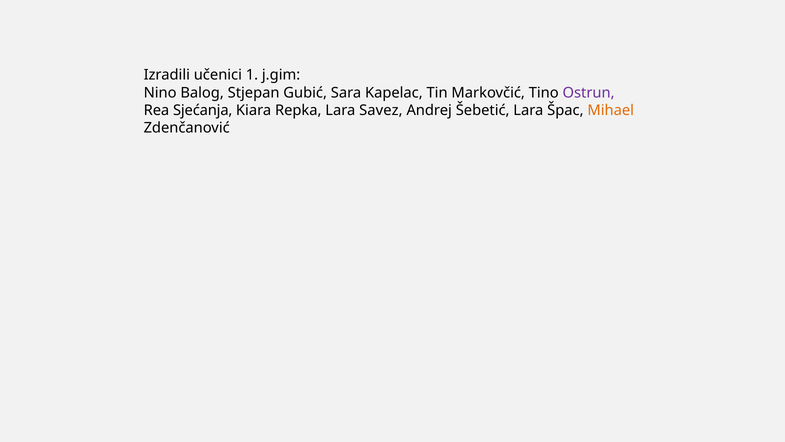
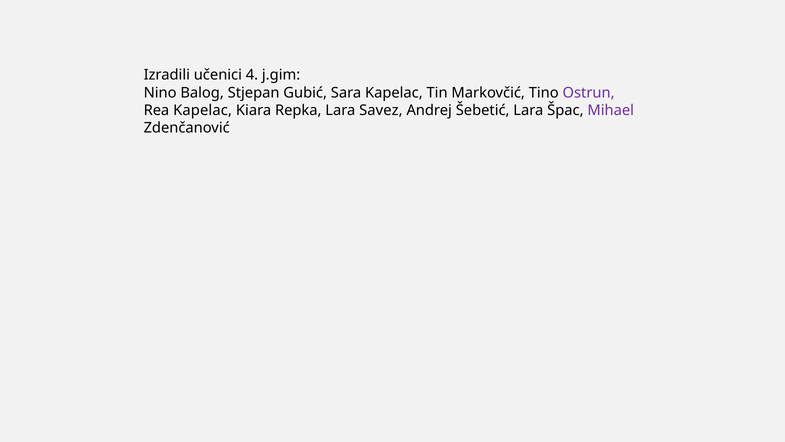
1: 1 -> 4
Rea Sjećanja: Sjećanja -> Kapelac
Mihael colour: orange -> purple
